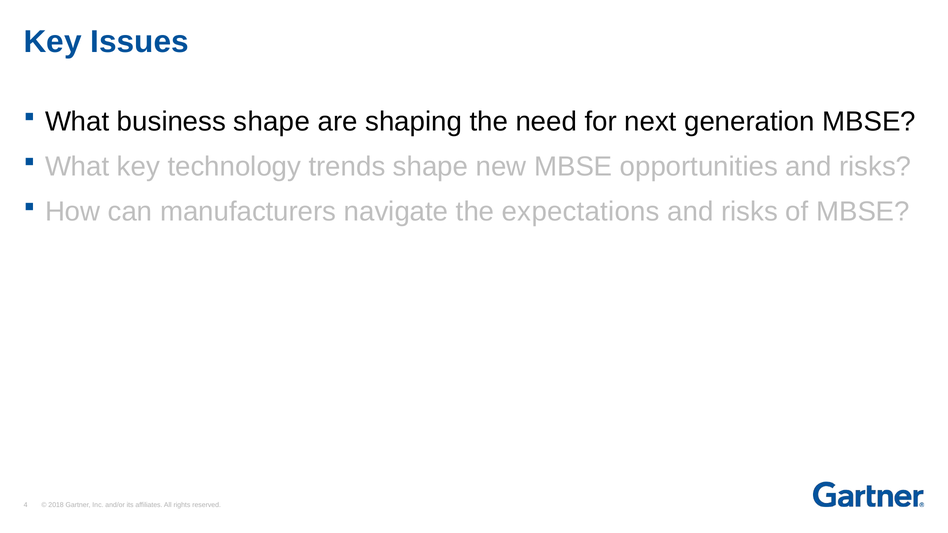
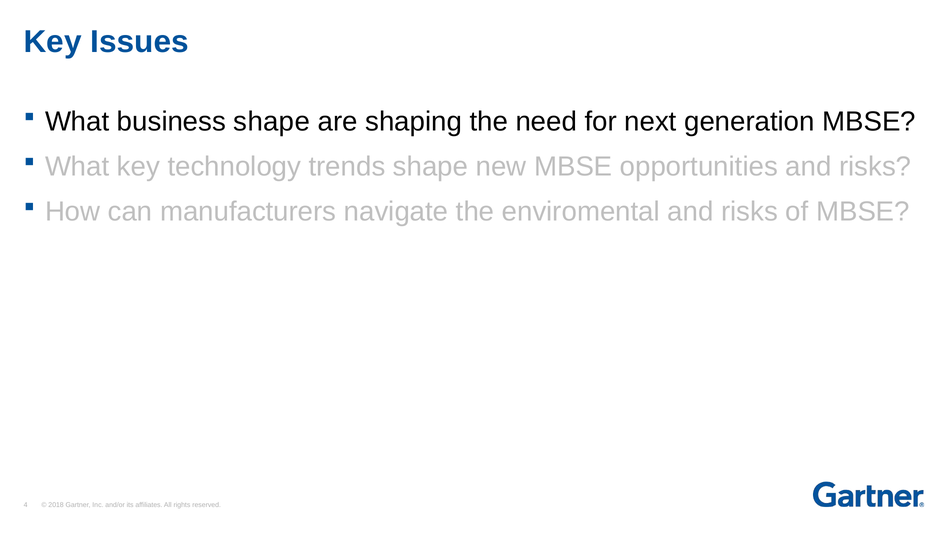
expectations: expectations -> enviromental
